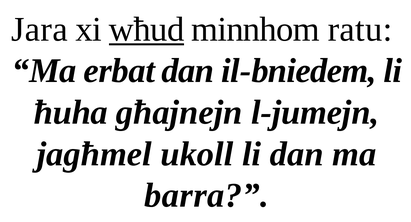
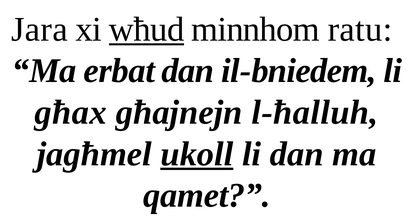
ħuha: ħuha -> għax
l-jumejn: l-jumejn -> l-ħalluh
ukoll underline: none -> present
barra: barra -> qamet
